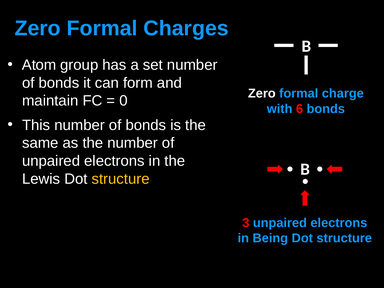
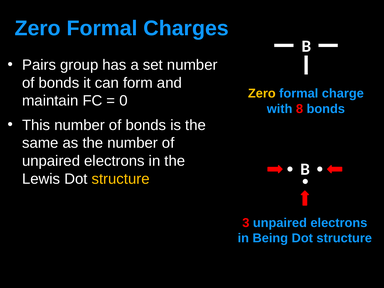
Atom: Atom -> Pairs
Zero at (262, 93) colour: white -> yellow
6: 6 -> 8
